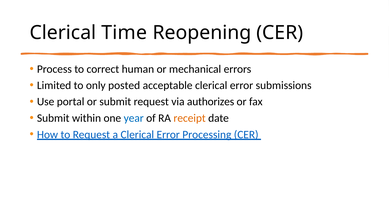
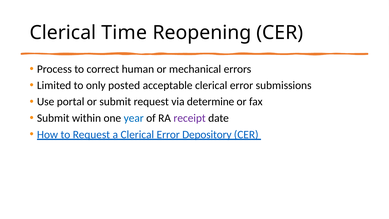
authorizes: authorizes -> determine
receipt colour: orange -> purple
Processing: Processing -> Depository
